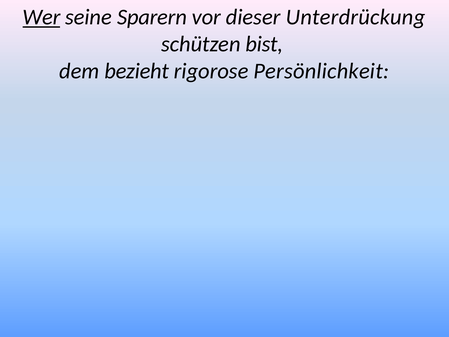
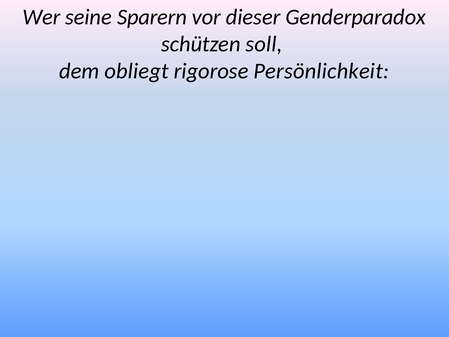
Wer underline: present -> none
Unterdrückung: Unterdrückung -> Genderparadox
bist: bist -> soll
bezieht: bezieht -> obliegt
